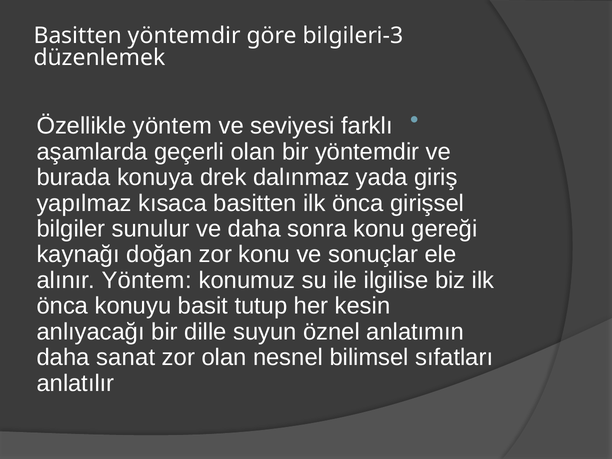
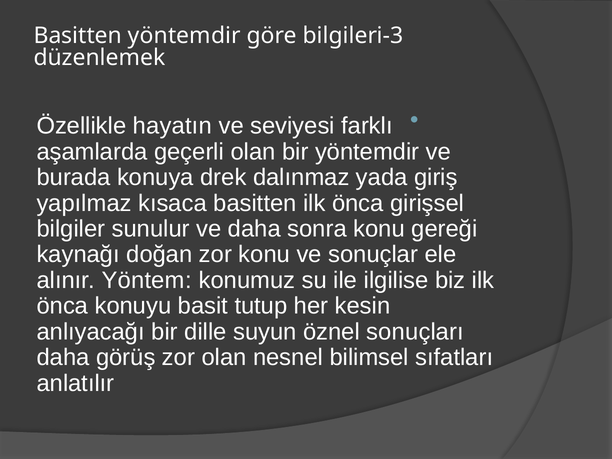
Özellikle yöntem: yöntem -> hayatın
anlatımın: anlatımın -> sonuçları
sanat: sanat -> görüş
